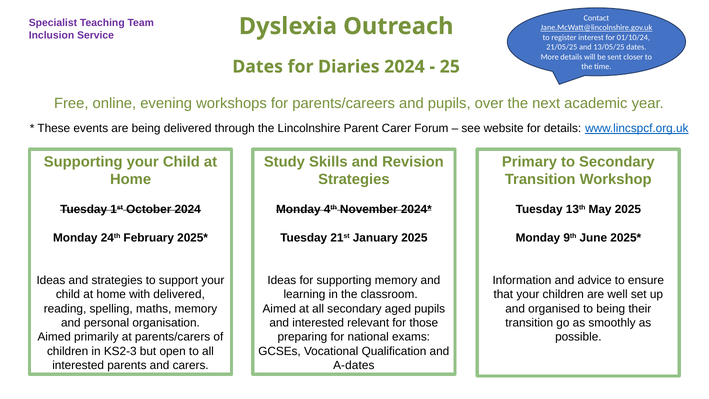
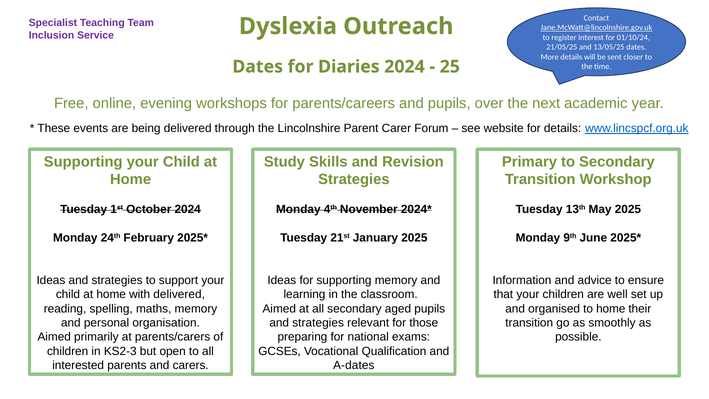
to being: being -> home
interested at (318, 323): interested -> strategies
